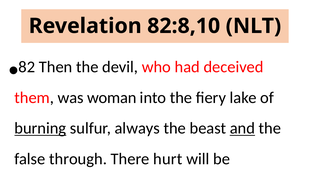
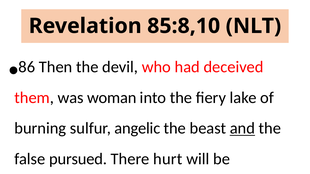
82:8,10: 82:8,10 -> 85:8,10
82: 82 -> 86
burning underline: present -> none
always: always -> angelic
through: through -> pursued
